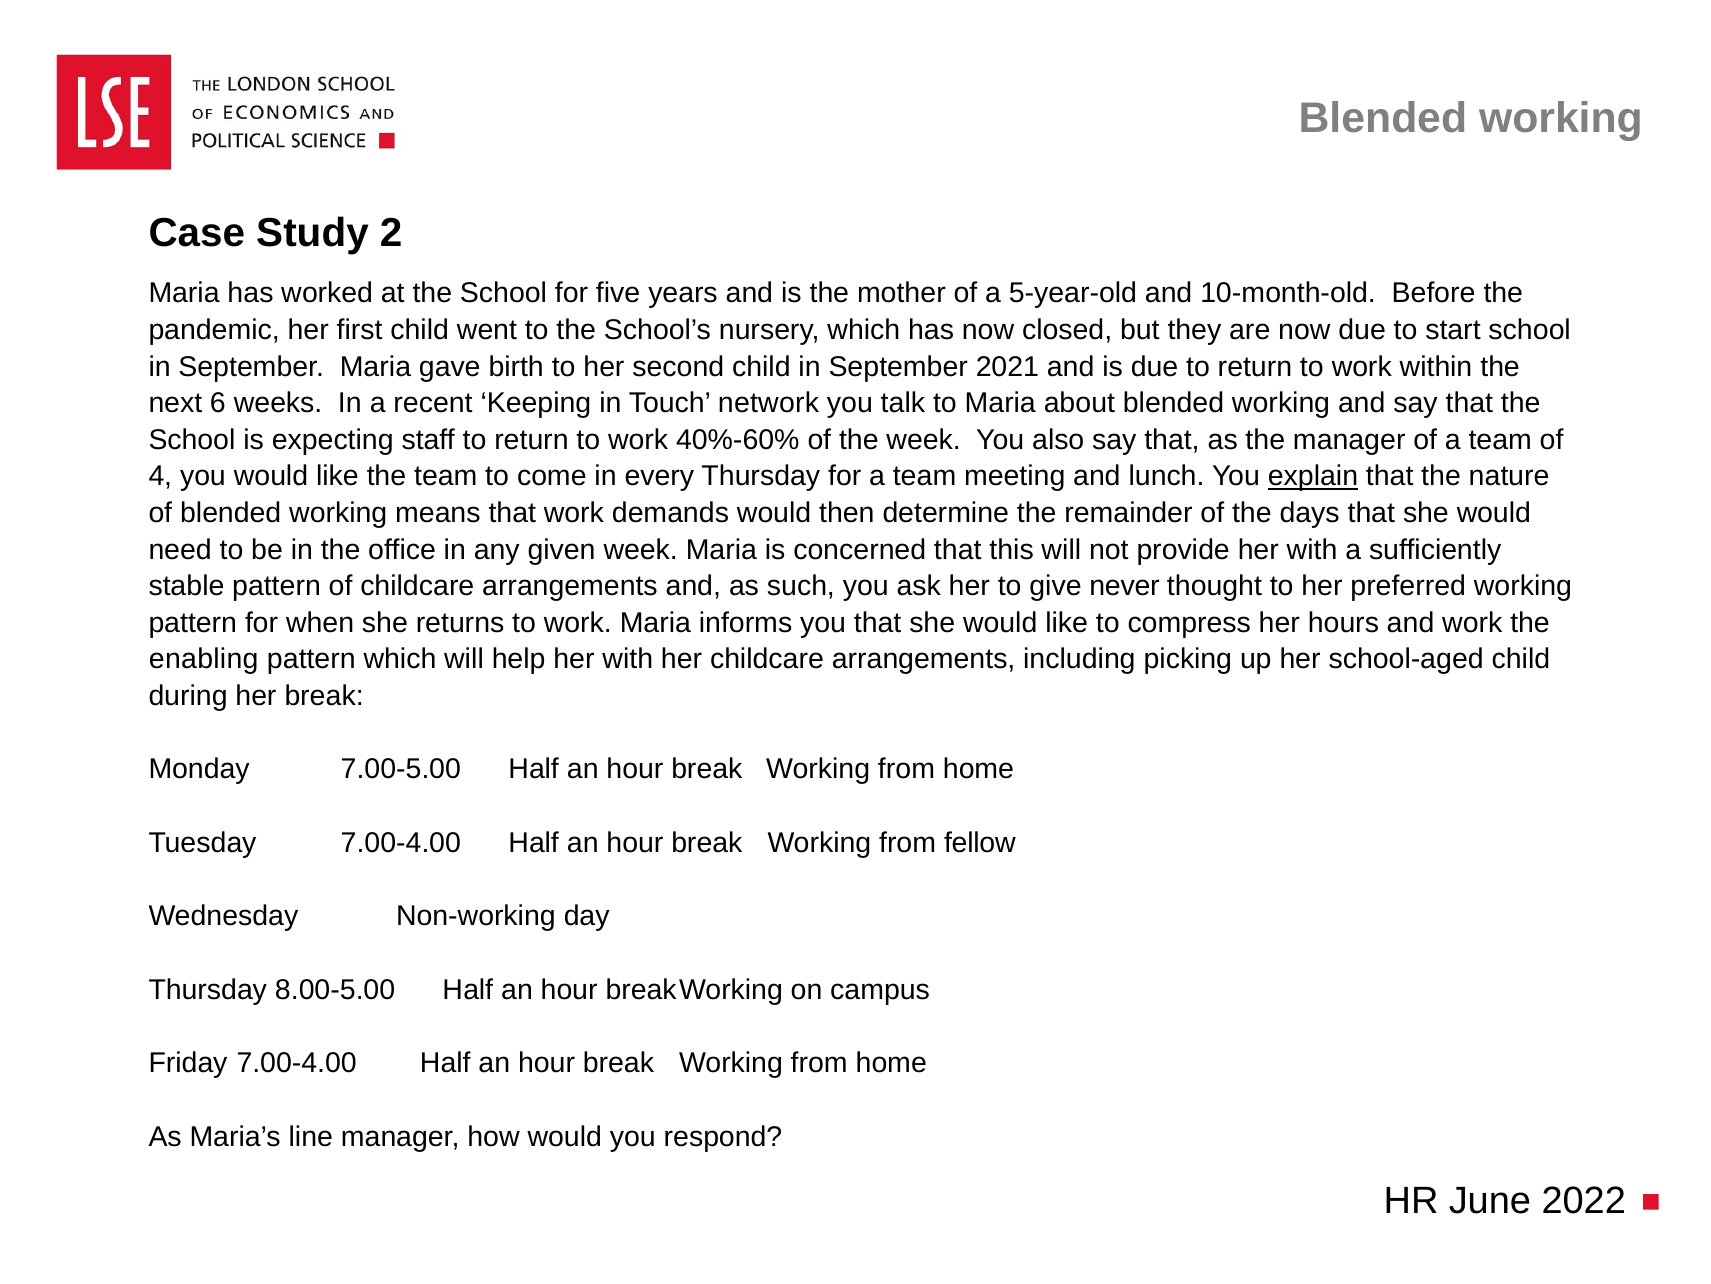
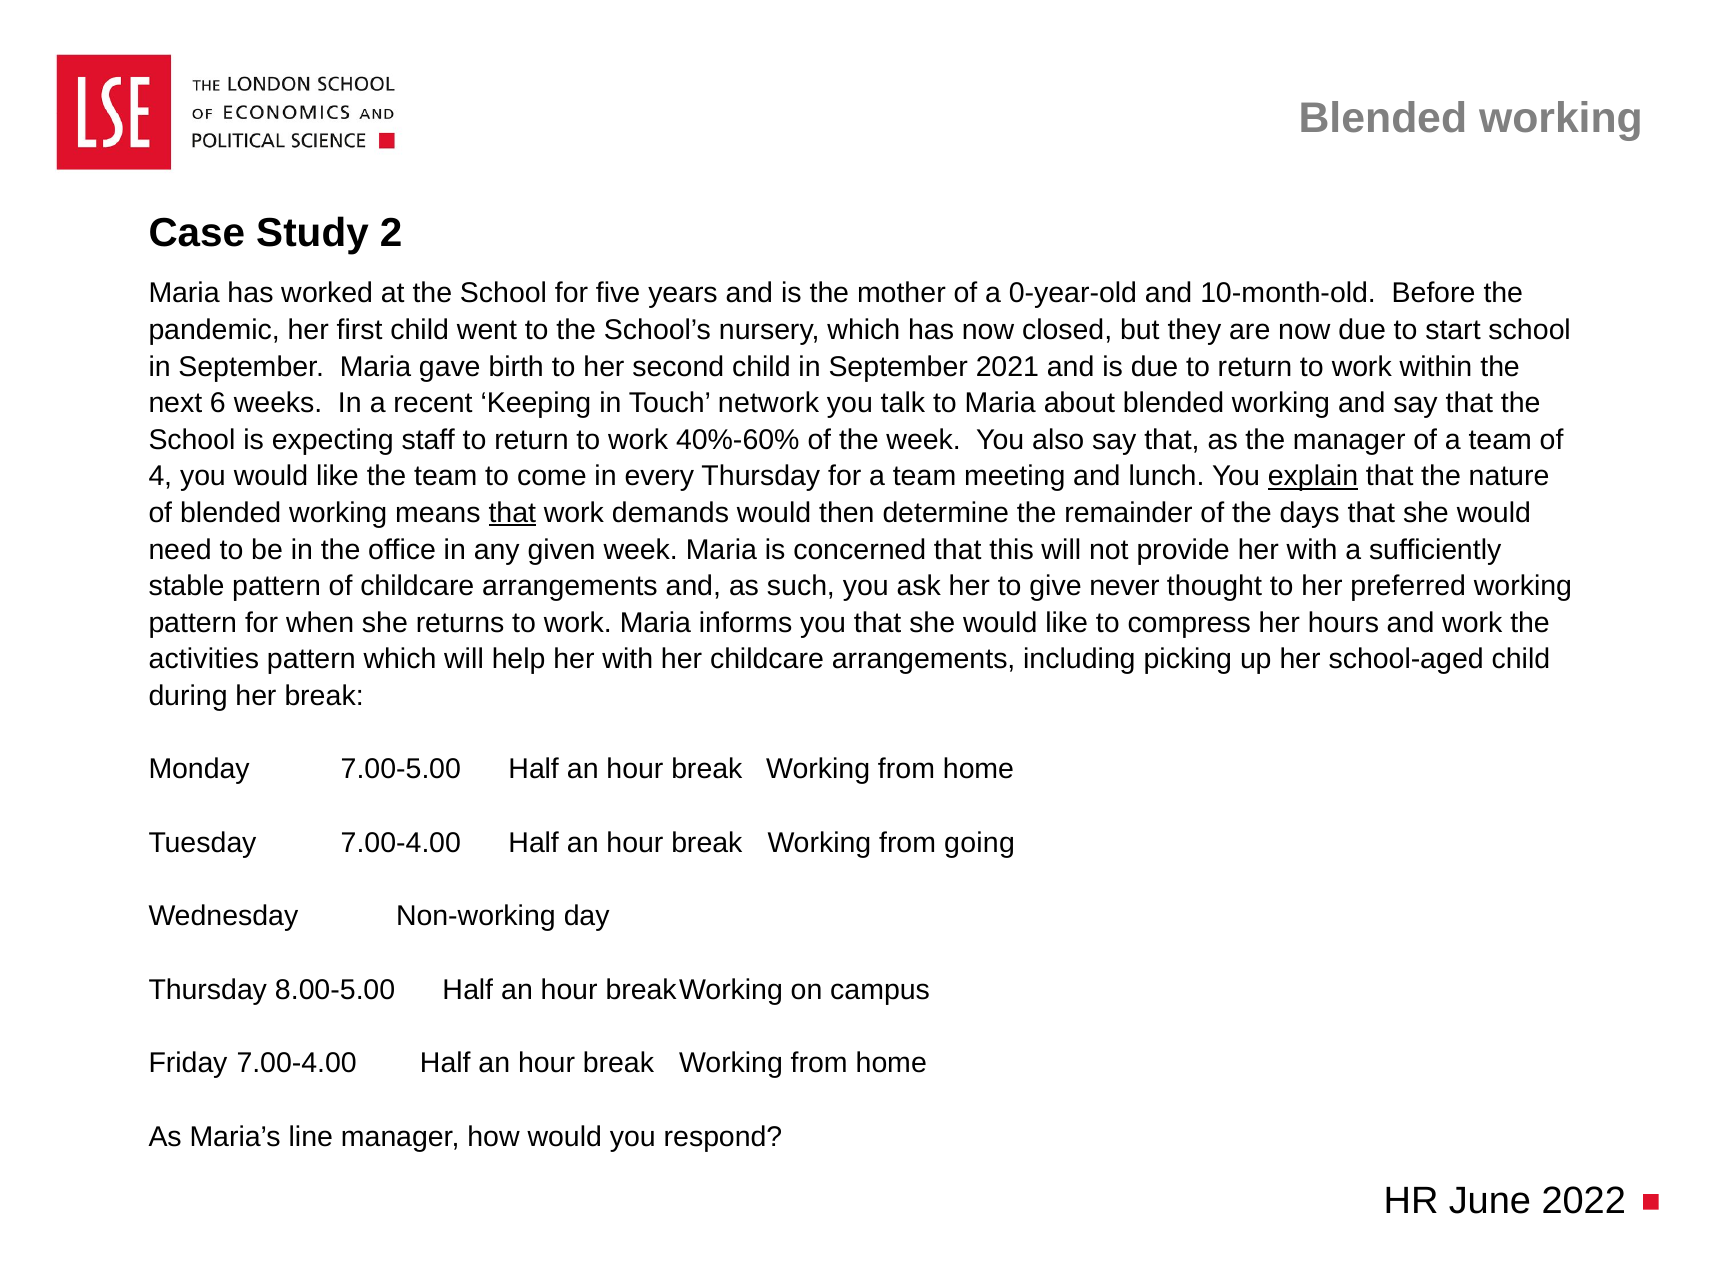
5-year-old: 5-year-old -> 0-year-old
that at (512, 513) underline: none -> present
enabling: enabling -> activities
fellow: fellow -> going
